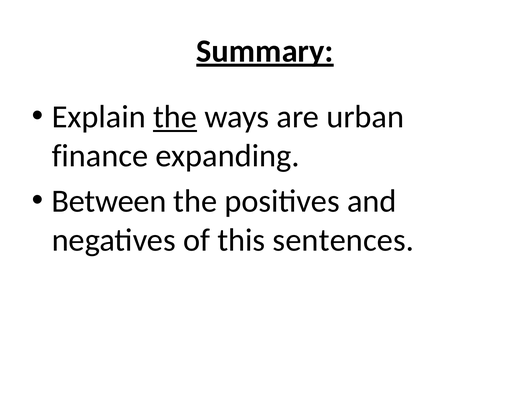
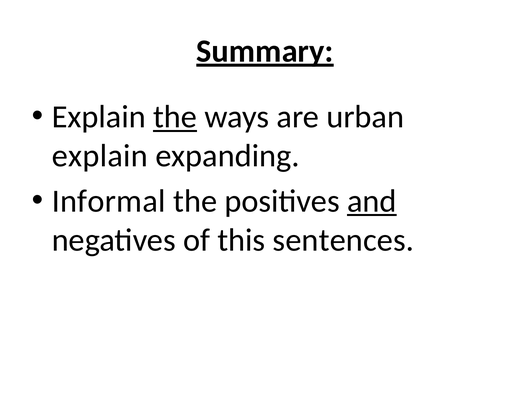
finance at (100, 156): finance -> explain
Between: Between -> Informal
and underline: none -> present
